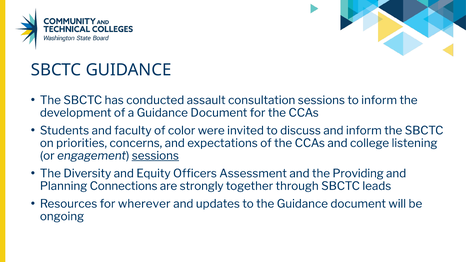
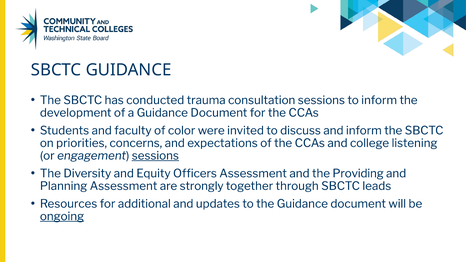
assault: assault -> trauma
Planning Connections: Connections -> Assessment
wherever: wherever -> additional
ongoing underline: none -> present
